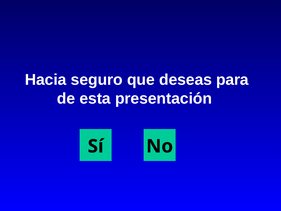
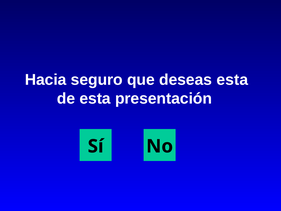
deseas para: para -> esta
